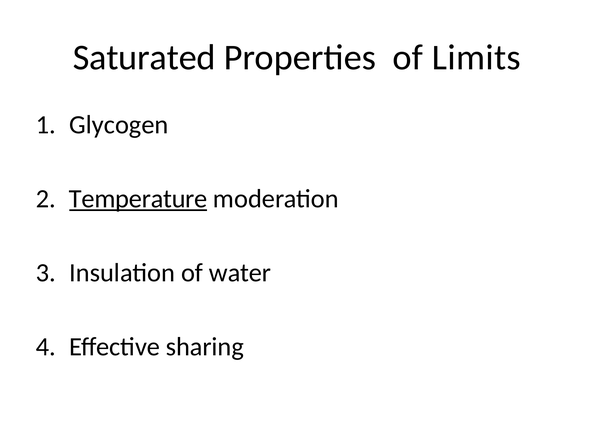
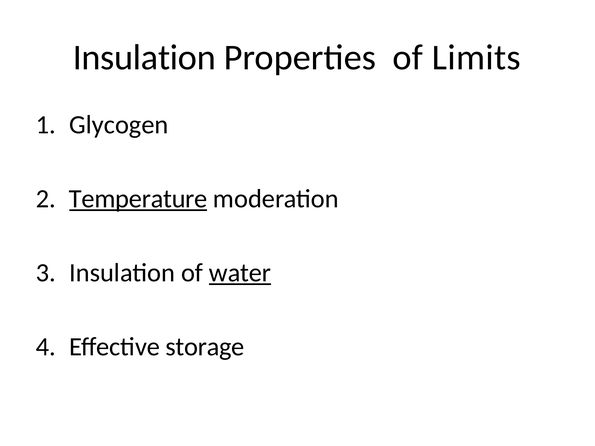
Saturated at (144, 58): Saturated -> Insulation
water underline: none -> present
sharing: sharing -> storage
